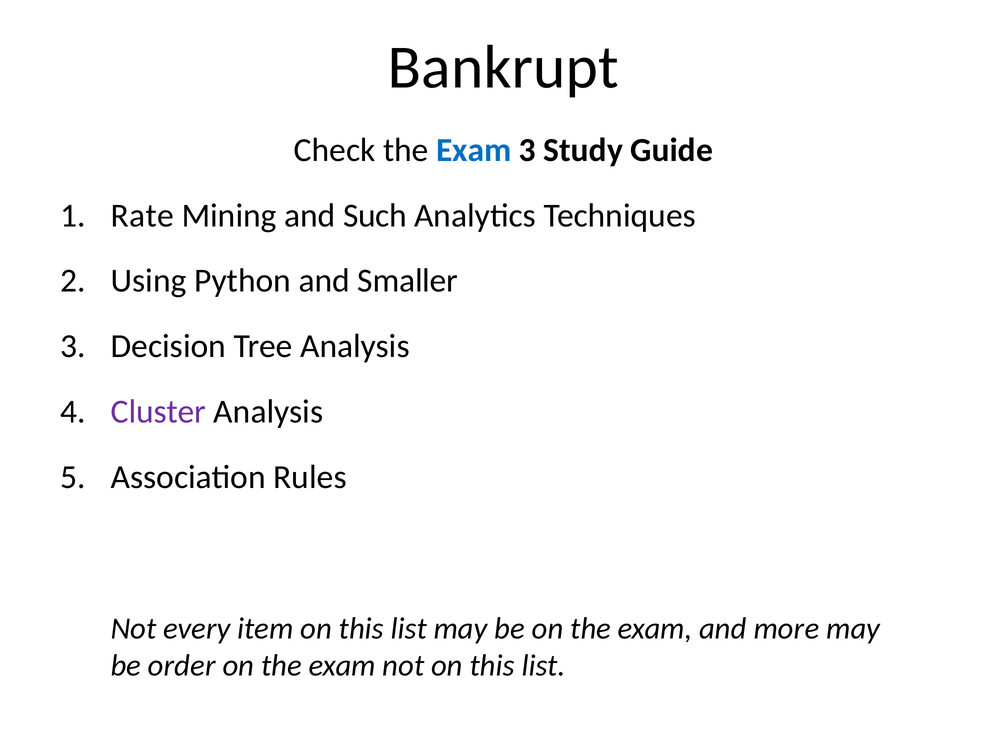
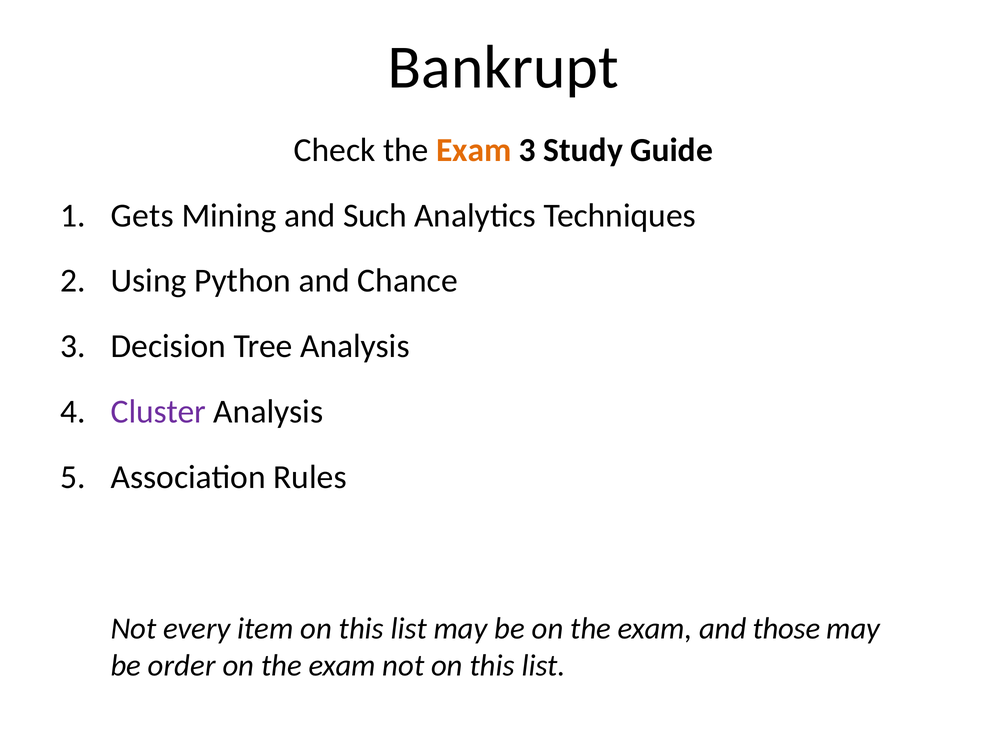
Exam at (474, 150) colour: blue -> orange
Rate: Rate -> Gets
Smaller: Smaller -> Chance
more: more -> those
